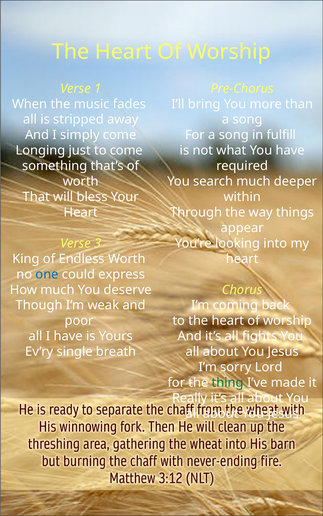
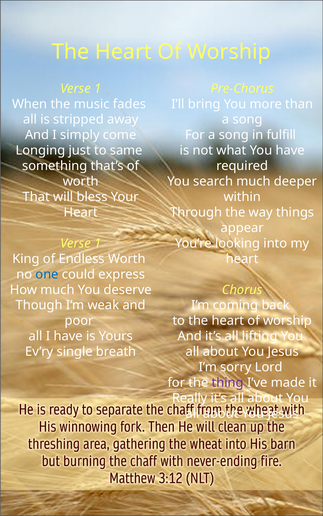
to come: come -> same
3 at (98, 244): 3 -> 1
fights: fights -> lifting
thing colour: green -> purple
